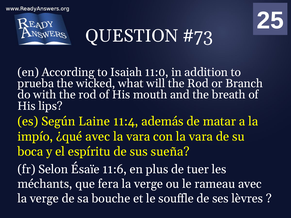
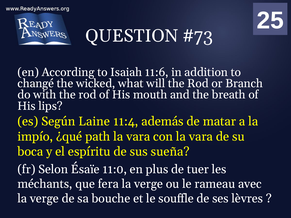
11:0: 11:0 -> 11:6
prueba: prueba -> changé
¿qué avec: avec -> path
11:6: 11:6 -> 11:0
